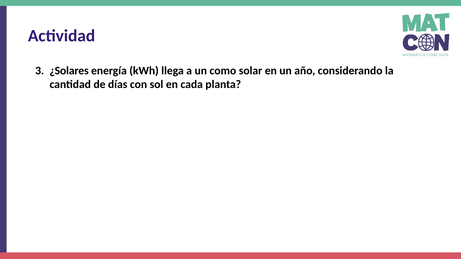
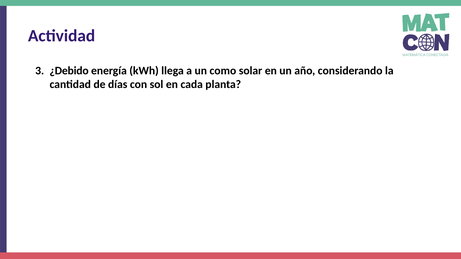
¿Solares: ¿Solares -> ¿Debido
